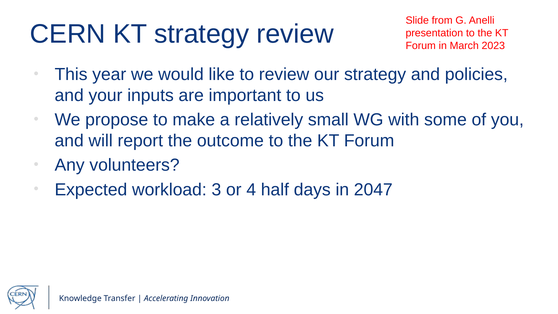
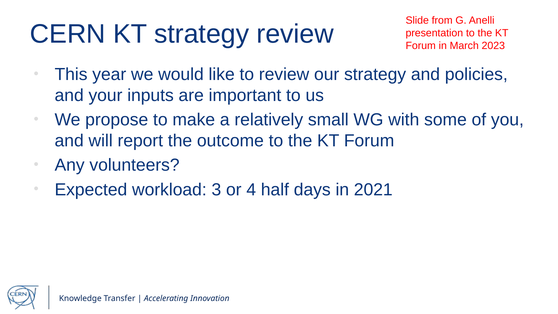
2047: 2047 -> 2021
